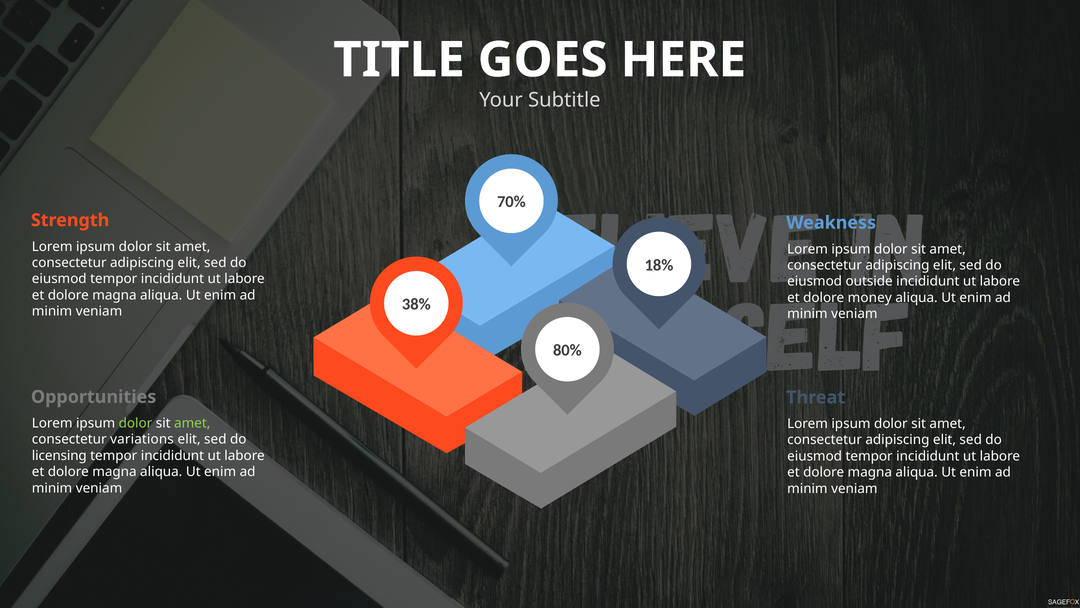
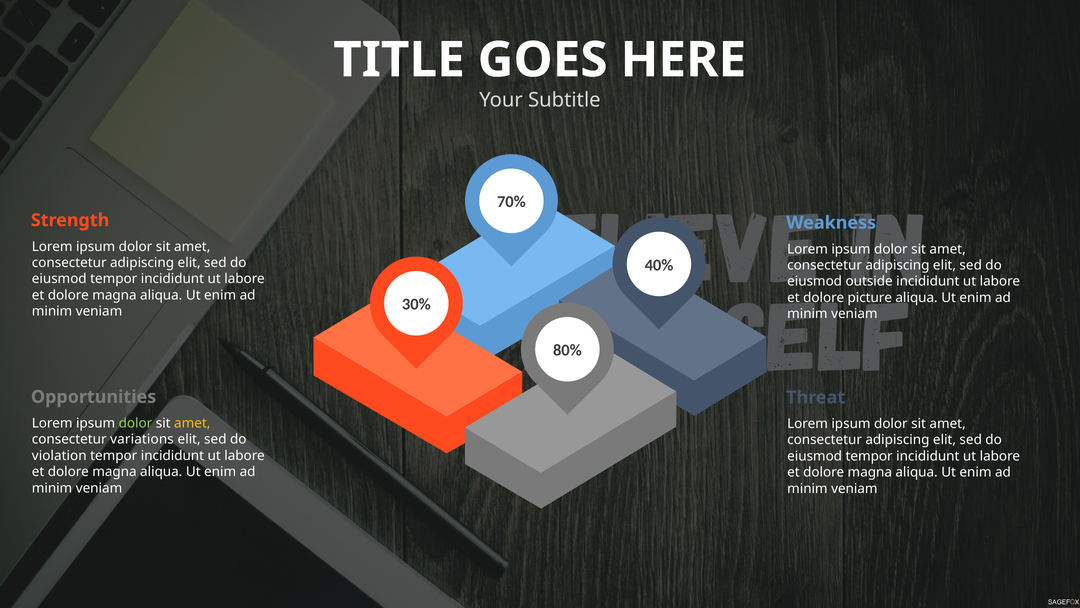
18%: 18% -> 40%
money: money -> picture
38%: 38% -> 30%
amet at (192, 423) colour: light green -> yellow
licensing: licensing -> violation
